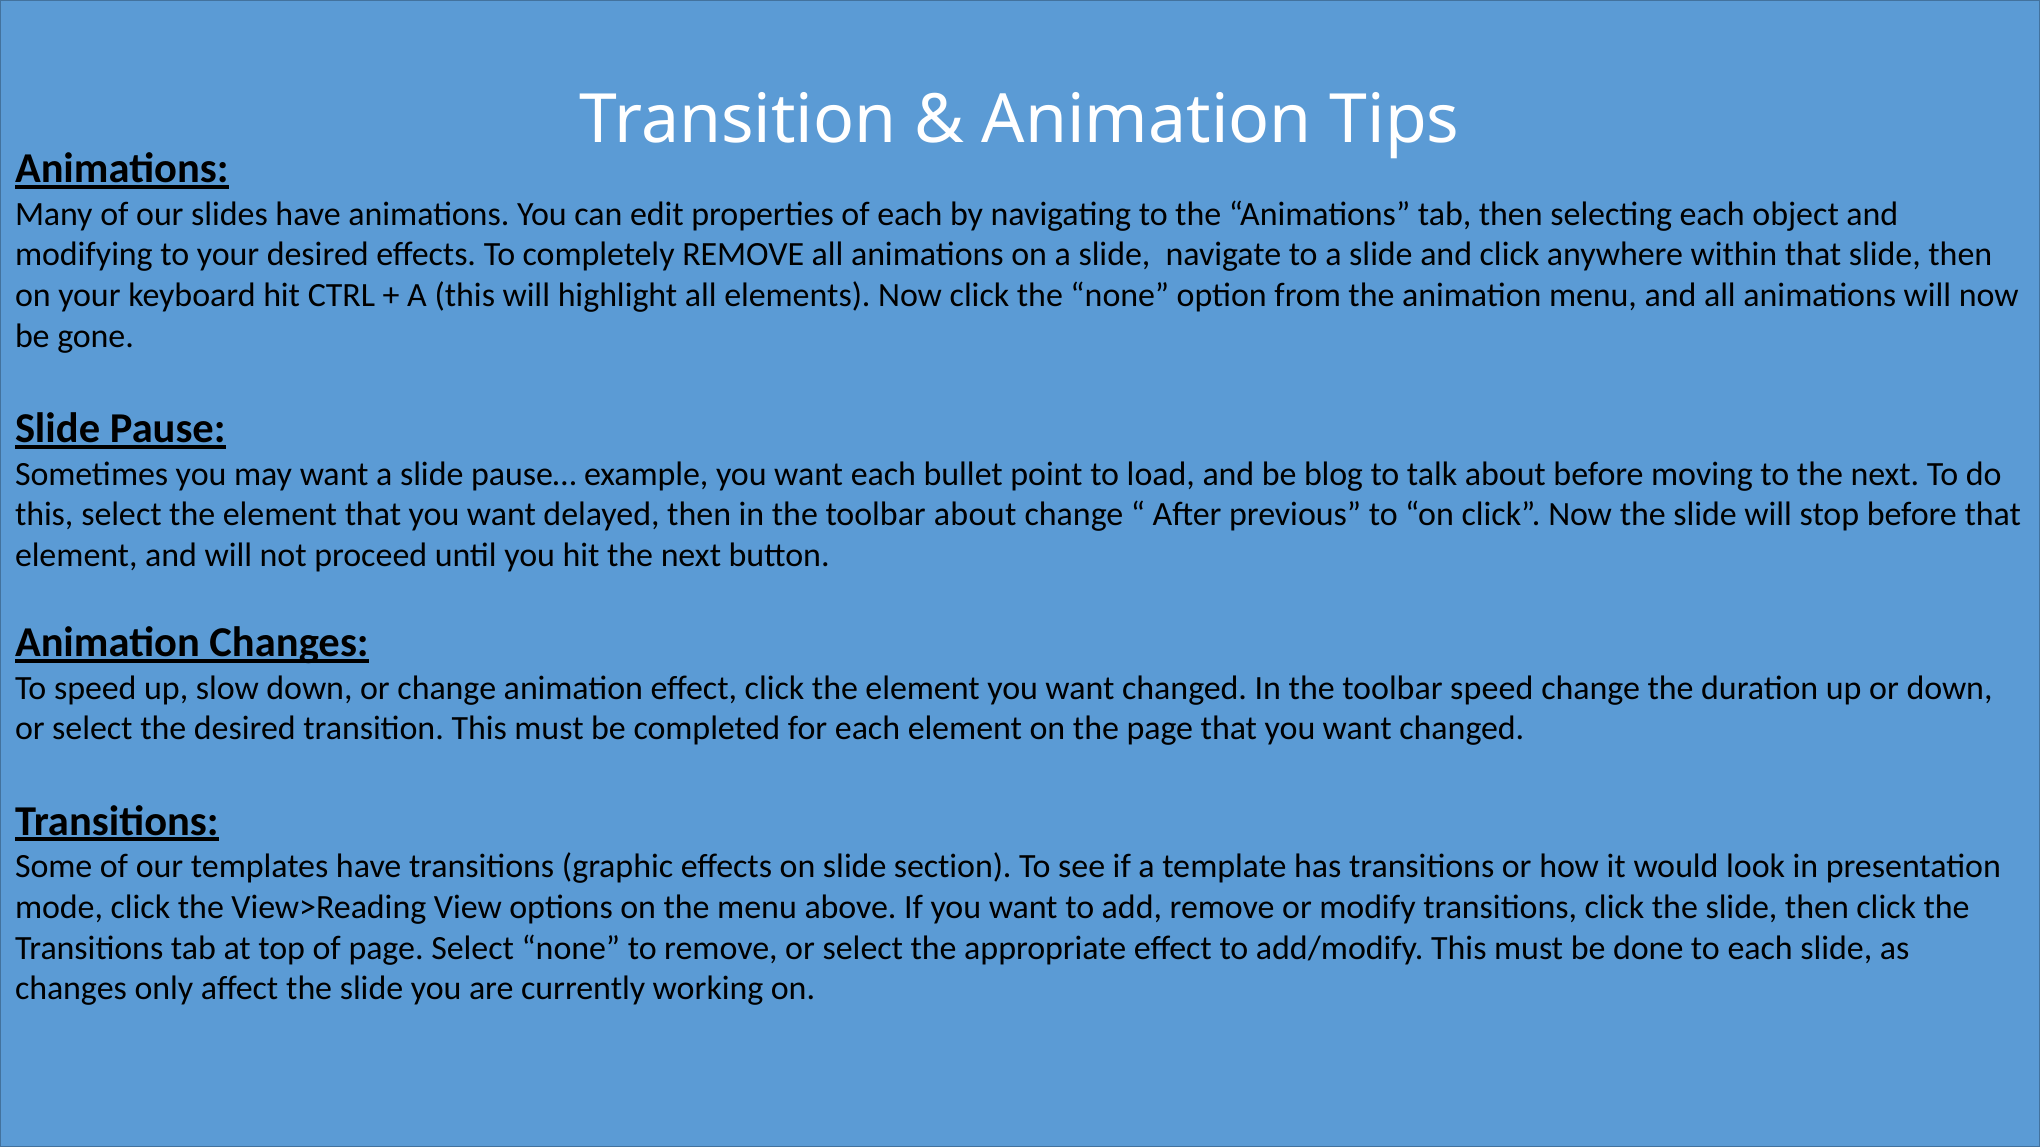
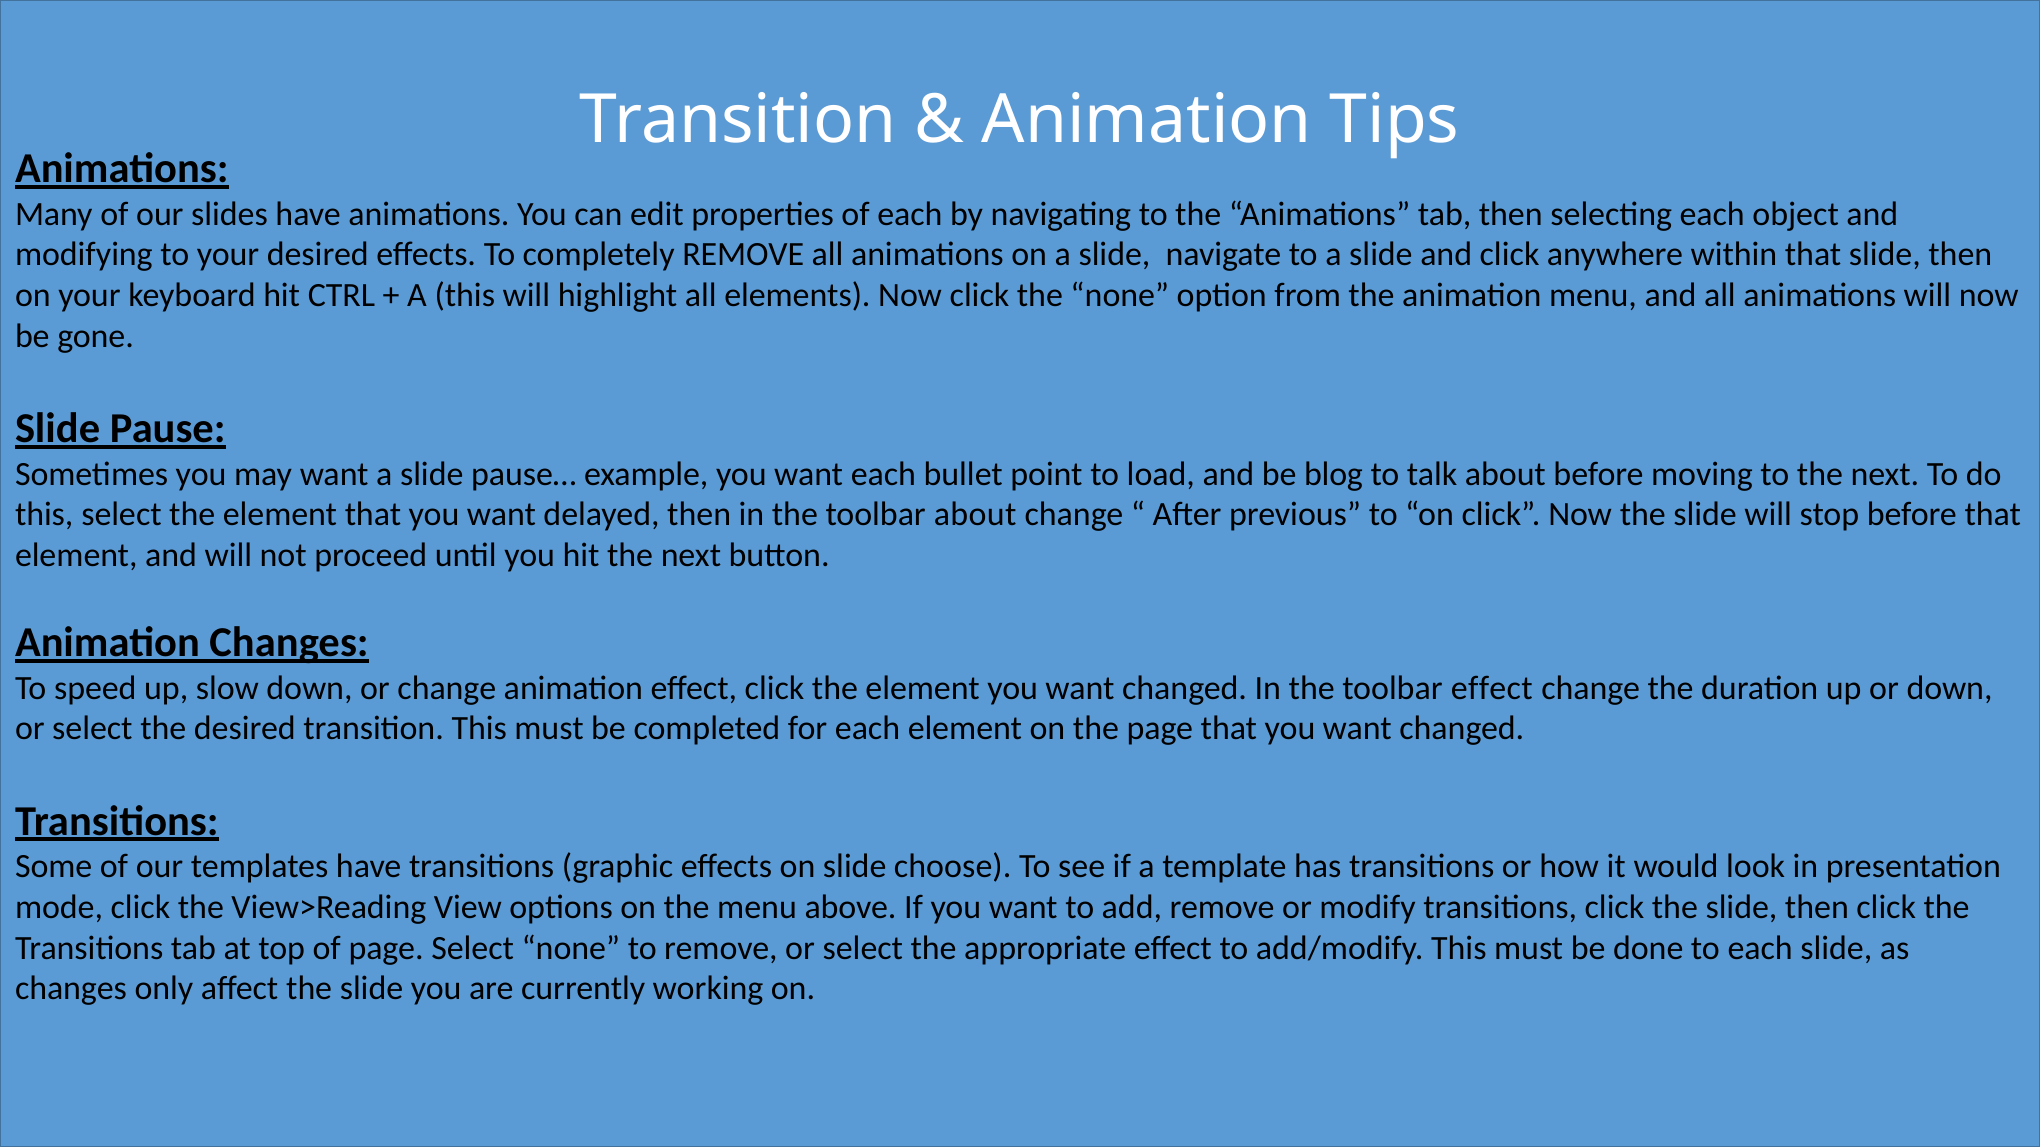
toolbar speed: speed -> effect
section: section -> choose
